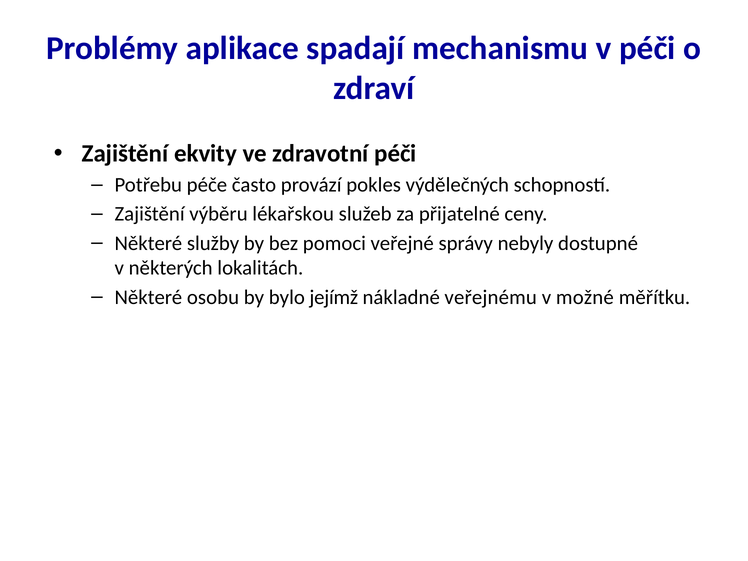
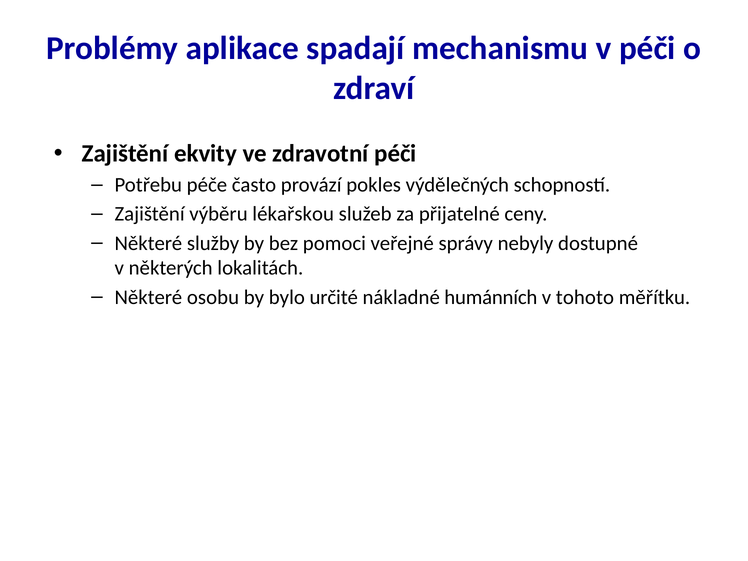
jejímž: jejímž -> určité
veřejnému: veřejnému -> humánních
možné: možné -> tohoto
